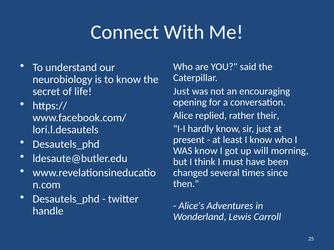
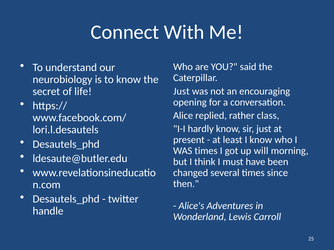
their: their -> class
WAS know: know -> times
